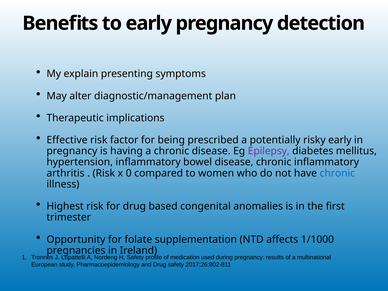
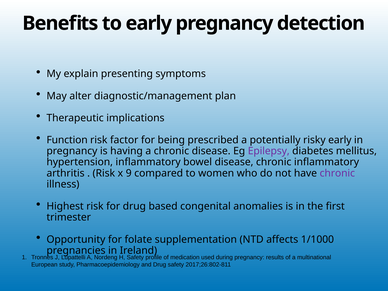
Effective: Effective -> Function
0: 0 -> 9
chronic at (337, 173) colour: blue -> purple
